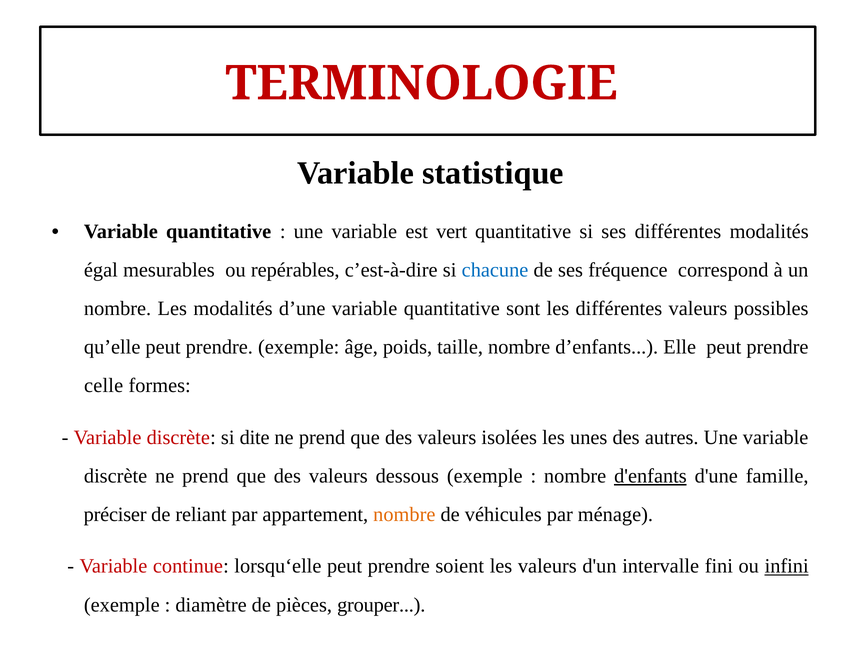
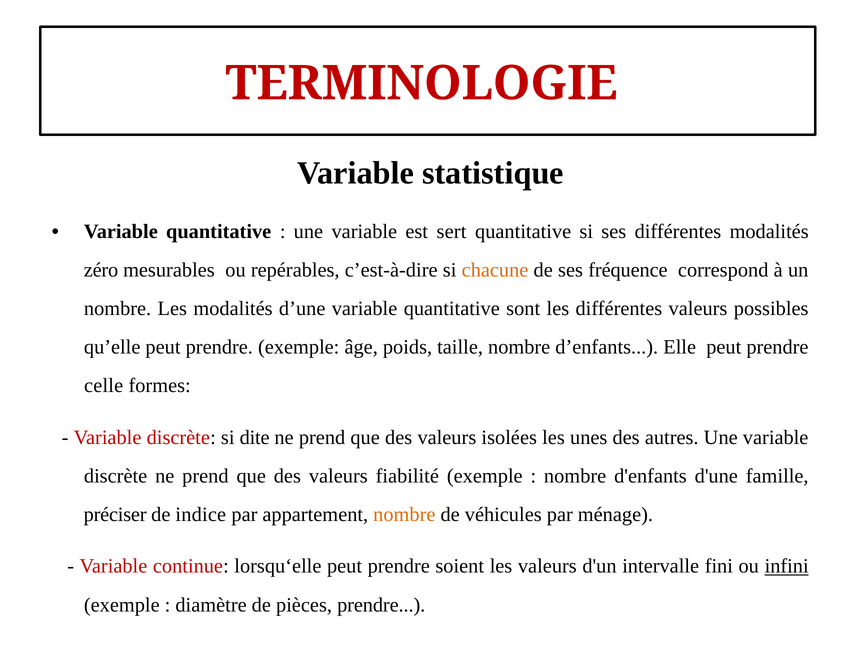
vert: vert -> sert
égal: égal -> zéro
chacune colour: blue -> orange
dessous: dessous -> fiabilité
d'enfants underline: present -> none
reliant: reliant -> indice
pièces grouper: grouper -> prendre
